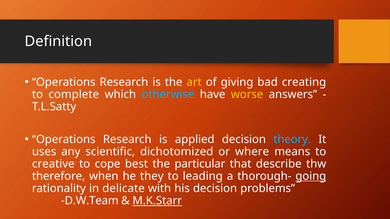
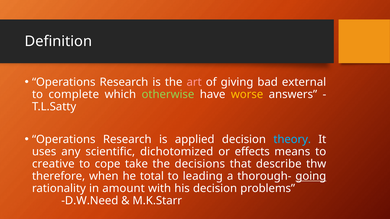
art colour: yellow -> pink
creating: creating -> external
otherwise colour: light blue -> light green
where: where -> effects
best: best -> take
particular: particular -> decisions
they: they -> total
delicate: delicate -> amount
D.W.Team: D.W.Team -> D.W.Need
M.K.Starr underline: present -> none
